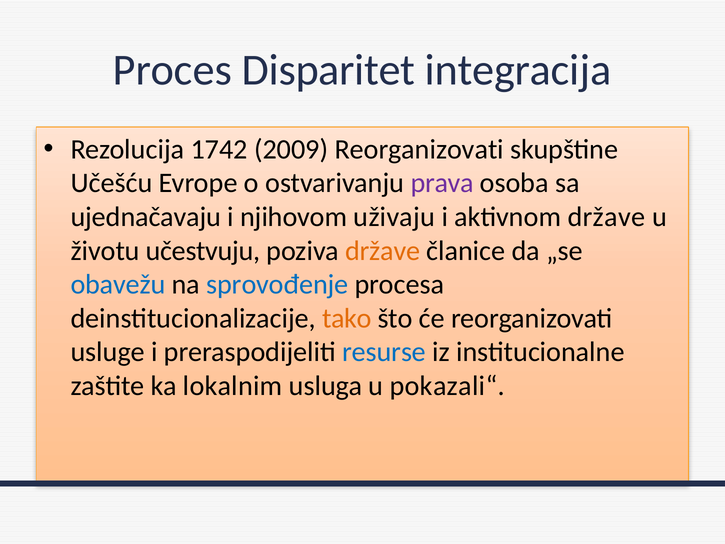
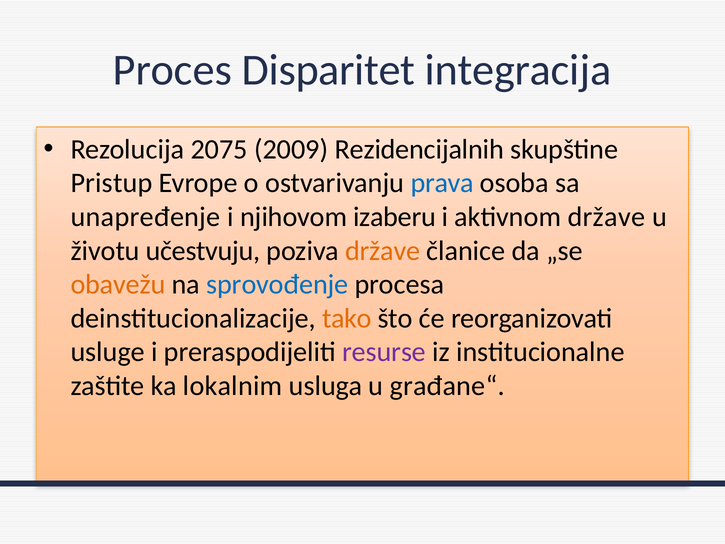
1742: 1742 -> 2075
2009 Reorganizovati: Reorganizovati -> Rezidencijalnih
Učešću: Učešću -> Pristup
prava colour: purple -> blue
ujednačavaju: ujednačavaju -> unapređenje
uživaju: uživaju -> izaberu
obavežu colour: blue -> orange
resurse colour: blue -> purple
pokazali“: pokazali“ -> građane“
